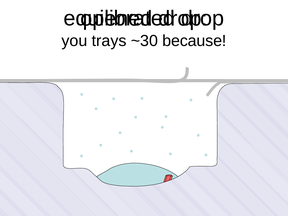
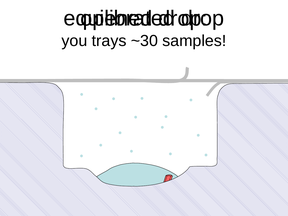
because: because -> samples
